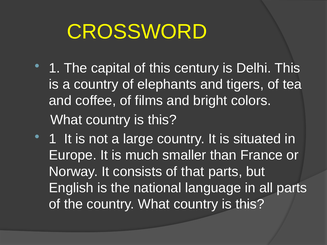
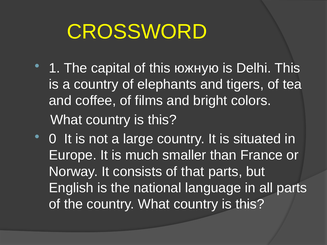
century: century -> южную
1 at (53, 139): 1 -> 0
